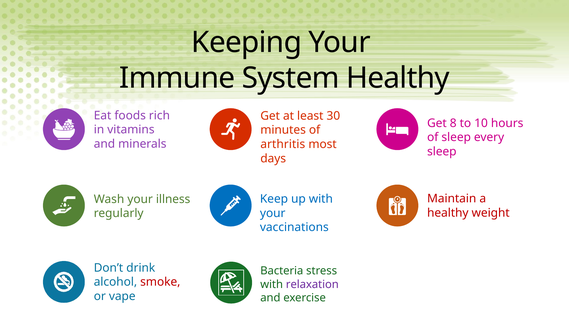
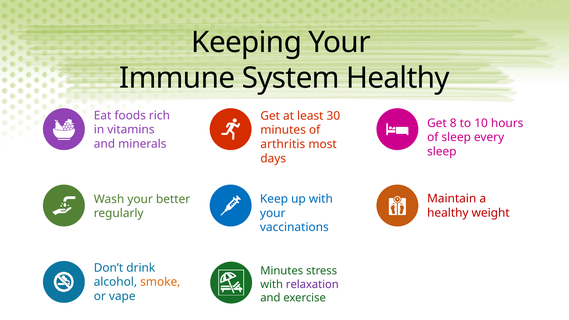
illness: illness -> better
Bacteria at (282, 271): Bacteria -> Minutes
smoke colour: red -> orange
